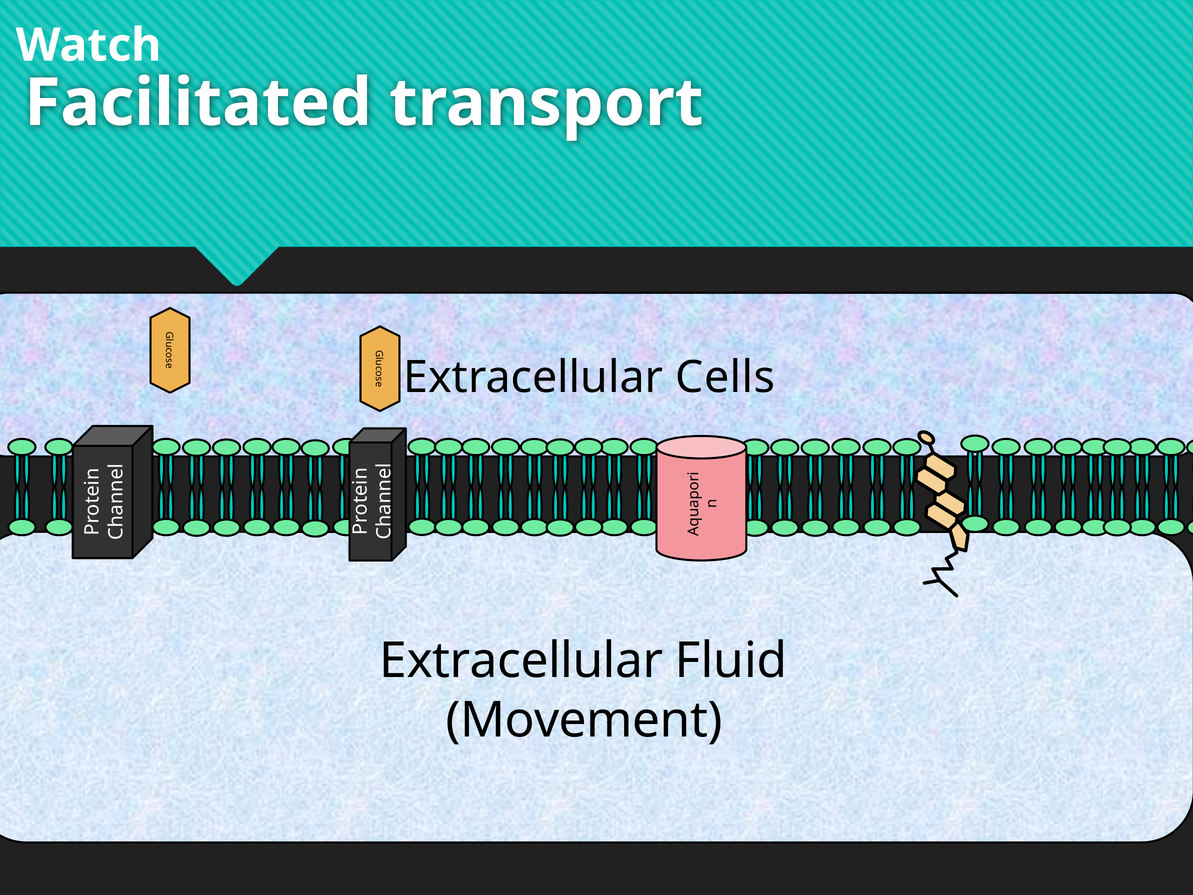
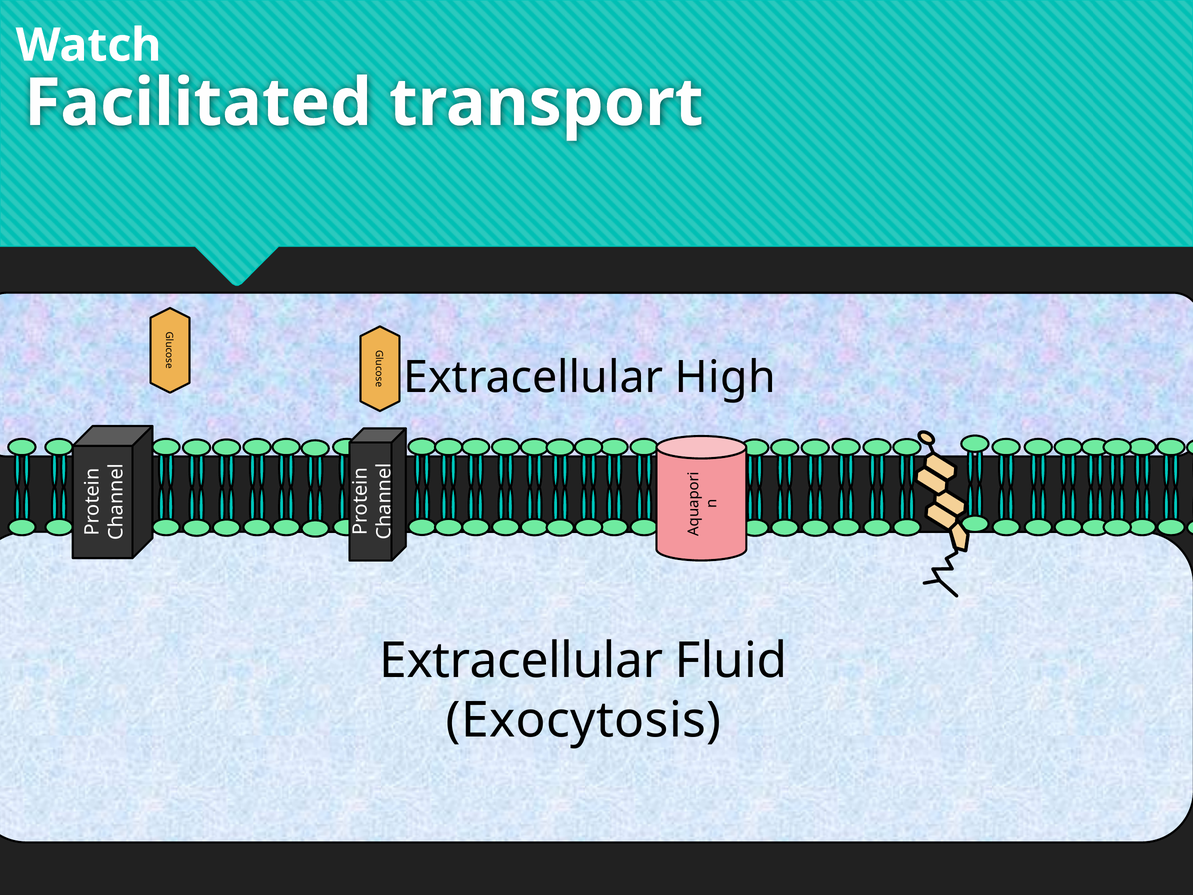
Cells: Cells -> High
Movement: Movement -> Exocytosis
